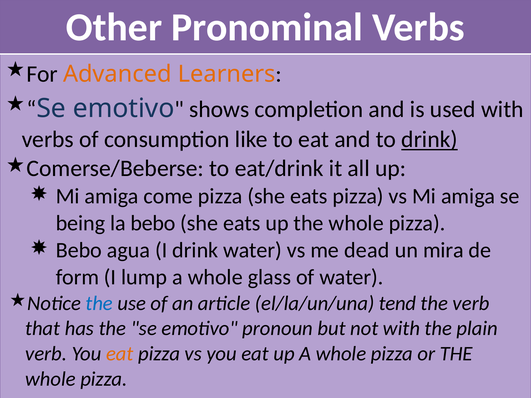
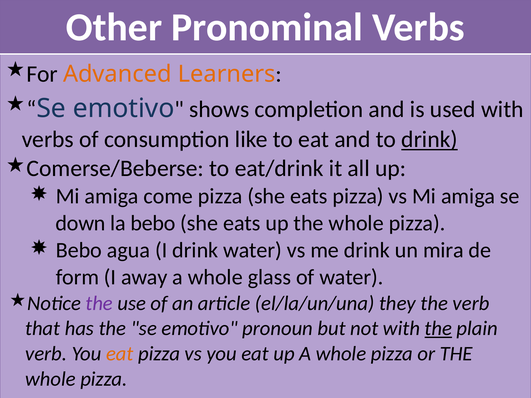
being: being -> down
me dead: dead -> drink
lump: lump -> away
the at (99, 303) colour: blue -> purple
tend: tend -> they
the at (438, 329) underline: none -> present
